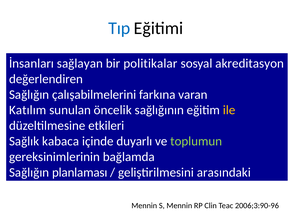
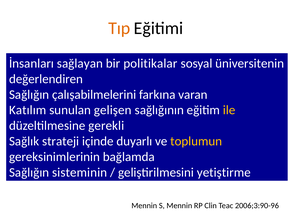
Tıp colour: blue -> orange
akreditasyon: akreditasyon -> üniversitenin
öncelik: öncelik -> gelişen
etkileri: etkileri -> gerekli
kabaca: kabaca -> strateji
toplumun colour: light green -> yellow
planlaması: planlaması -> sisteminin
arasındaki: arasındaki -> yetiştirme
